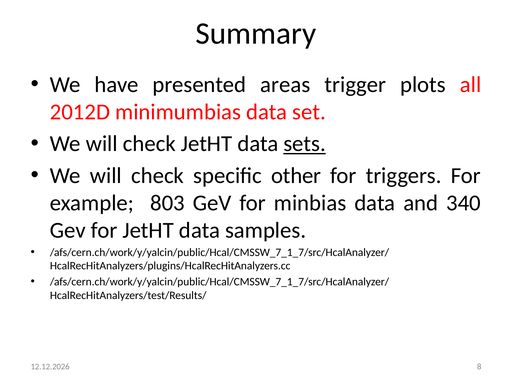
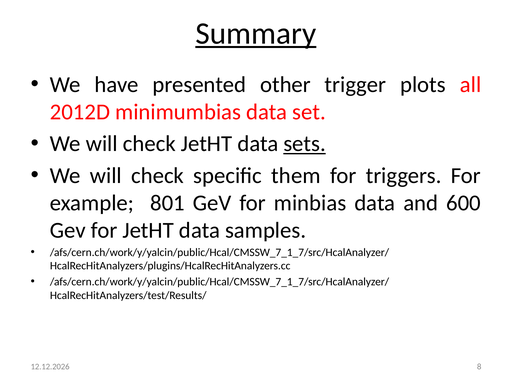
Summary underline: none -> present
areas: areas -> other
other: other -> them
803: 803 -> 801
340: 340 -> 600
